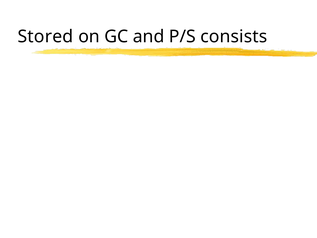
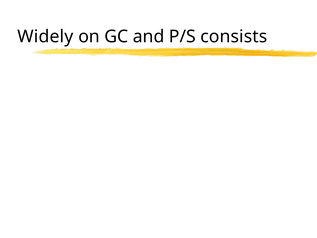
Stored: Stored -> Widely
